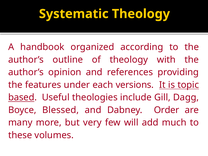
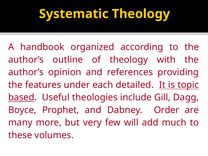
versions: versions -> detailed
Blessed: Blessed -> Prophet
